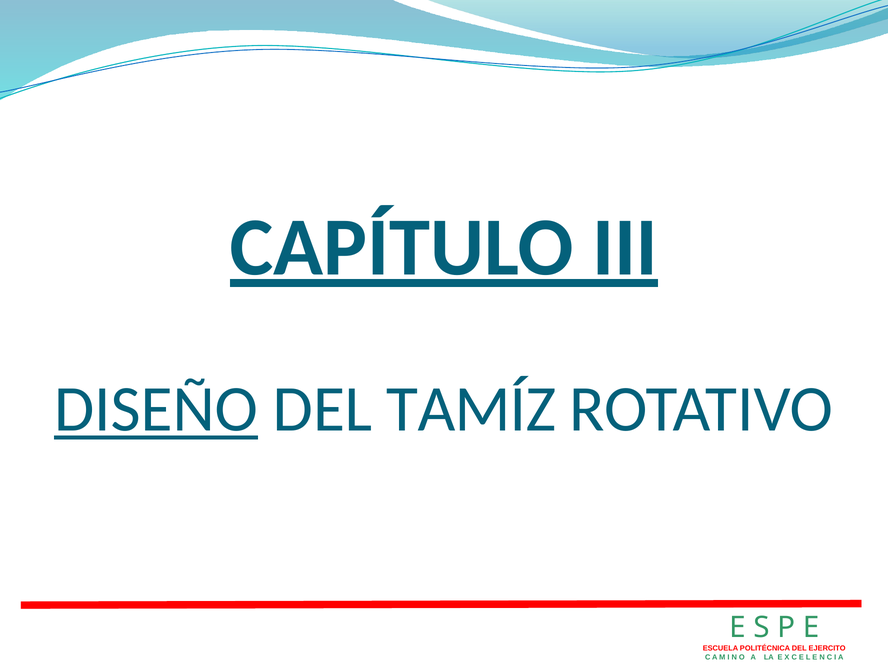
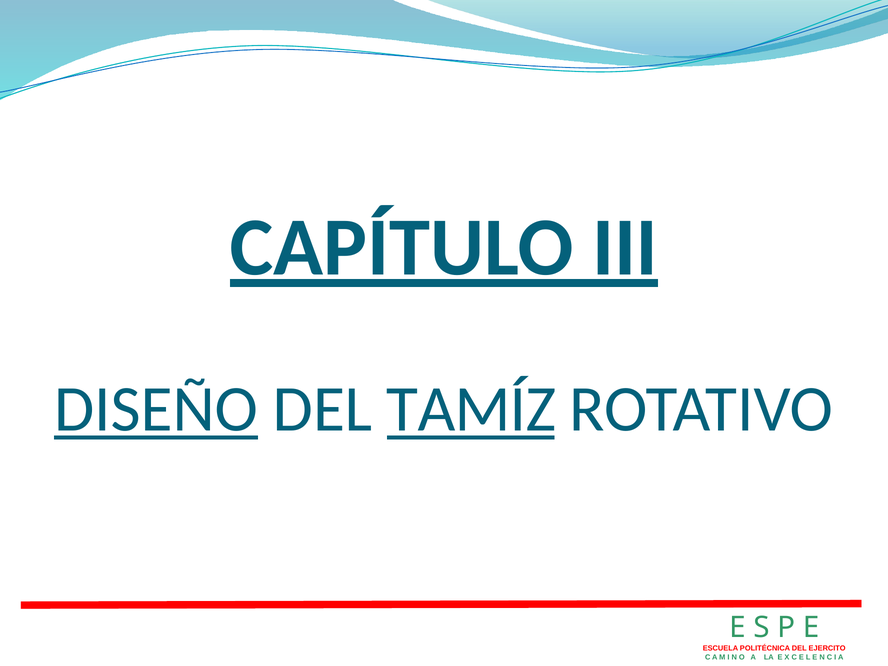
TAMÍZ underline: none -> present
